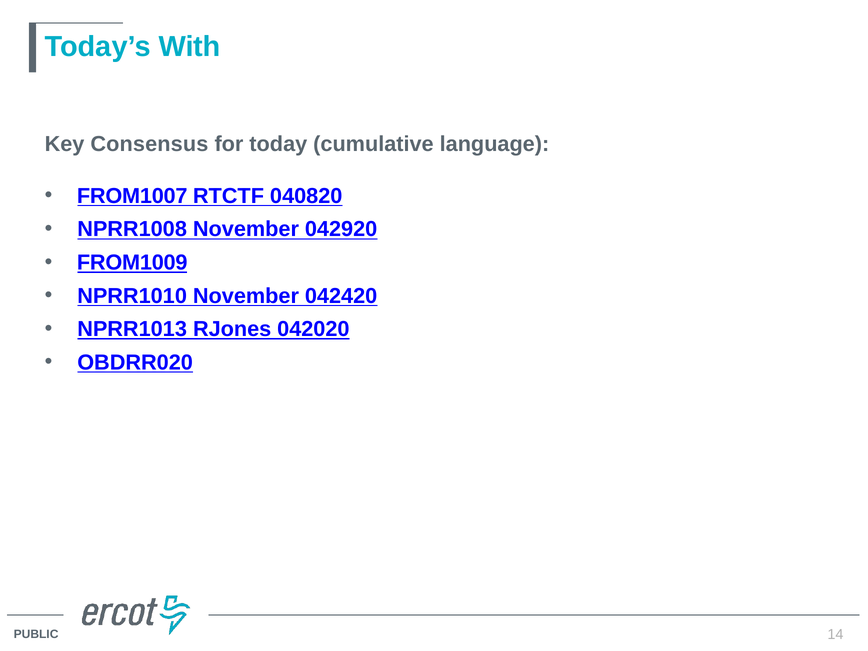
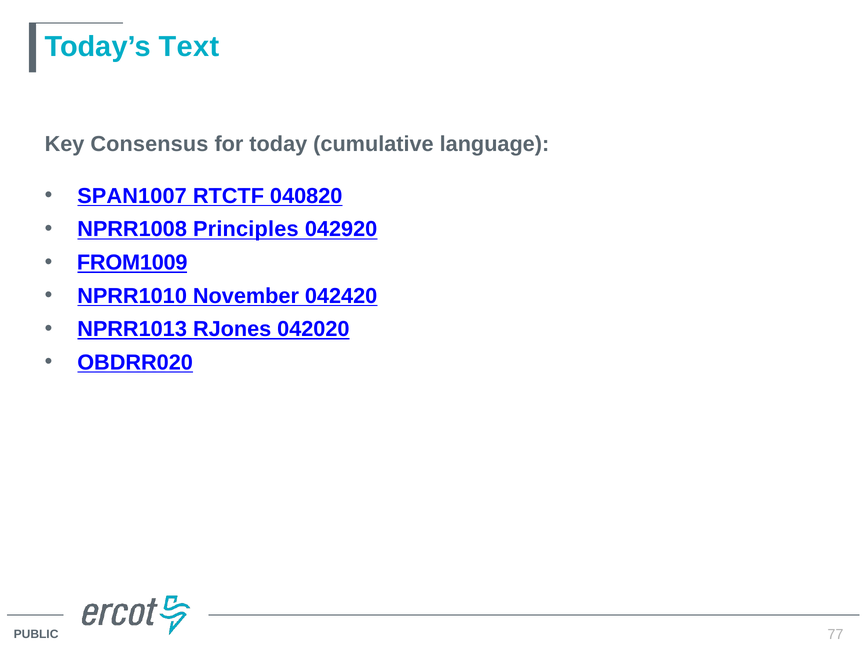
With: With -> Text
FROM1007: FROM1007 -> SPAN1007
NPRR1008 November: November -> Principles
14: 14 -> 77
